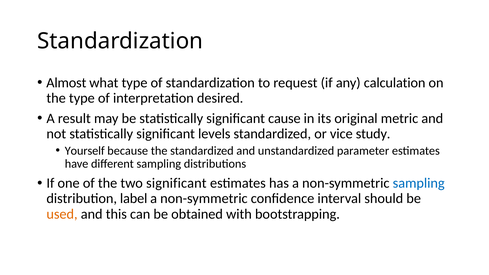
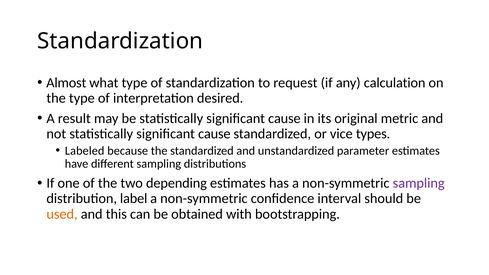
not statistically significant levels: levels -> cause
study: study -> types
Yourself: Yourself -> Labeled
two significant: significant -> depending
sampling at (419, 183) colour: blue -> purple
